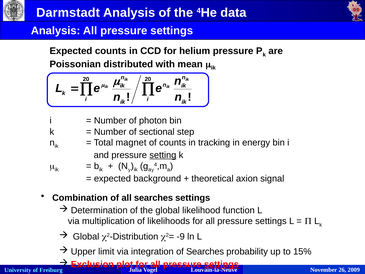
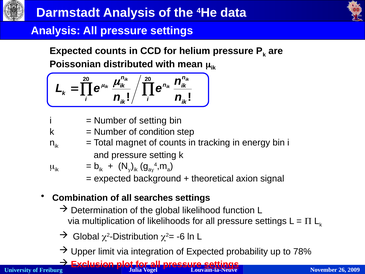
of photon: photon -> setting
sectional: sectional -> condition
setting at (163, 155) underline: present -> none
-9: -9 -> -6
of Searches: Searches -> Expected
15%: 15% -> 78%
